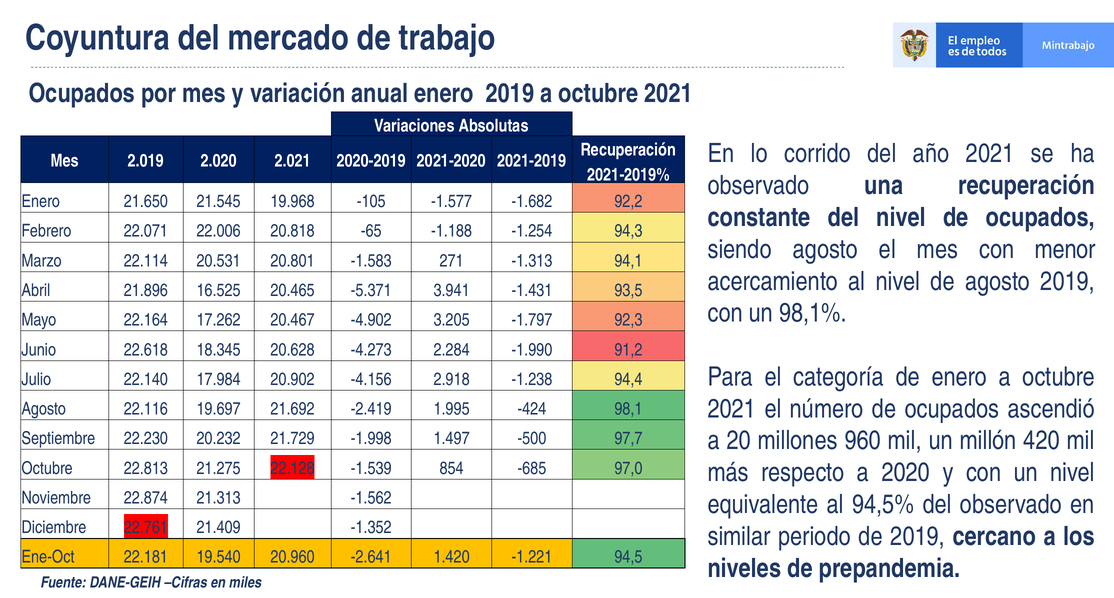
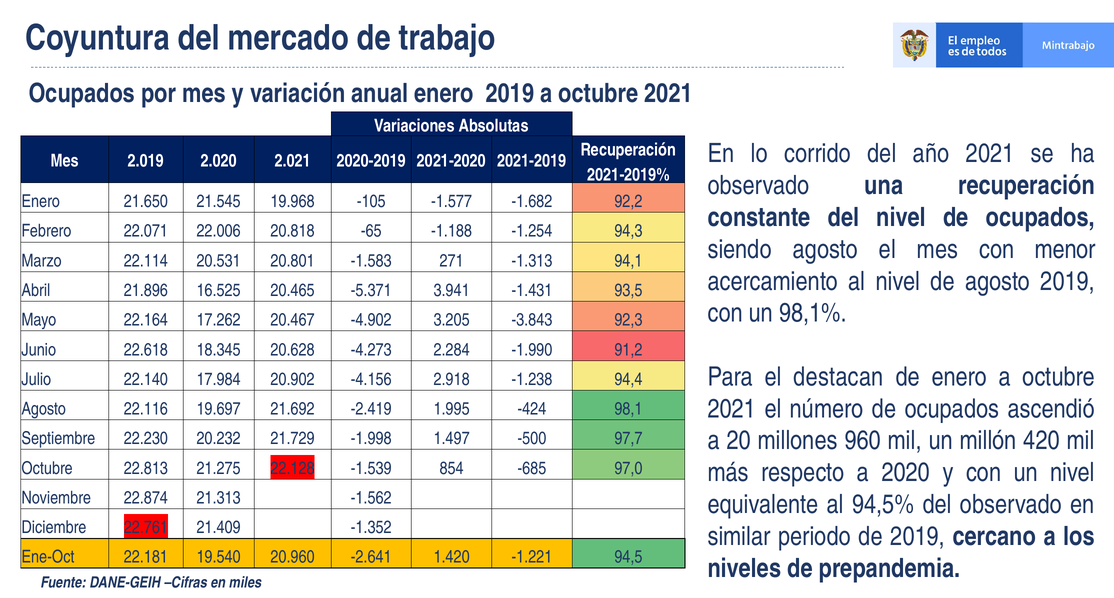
-1.797: -1.797 -> -3.843
categoría: categoría -> destacan
